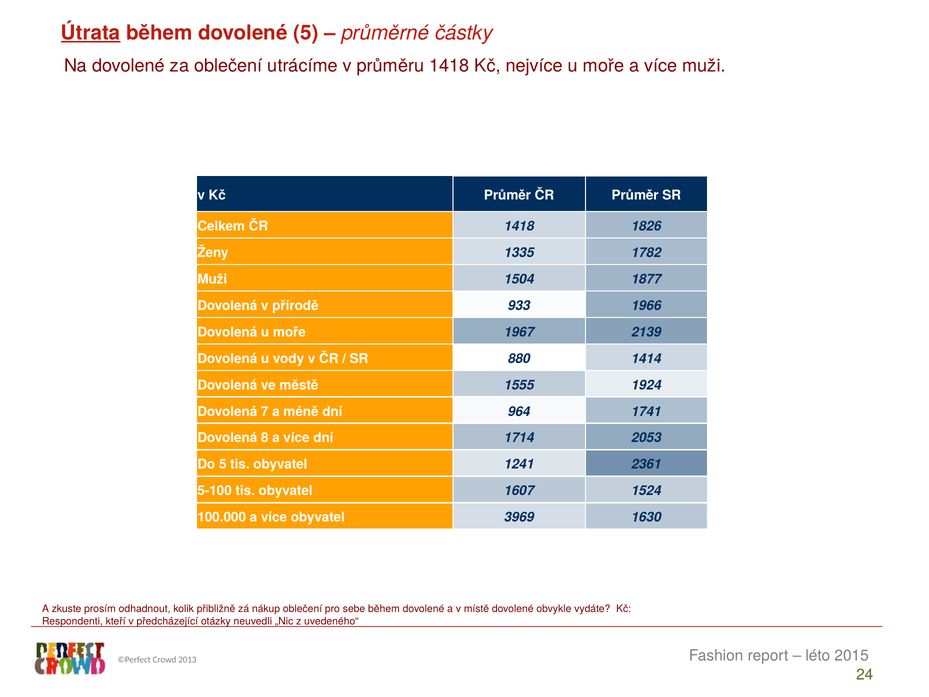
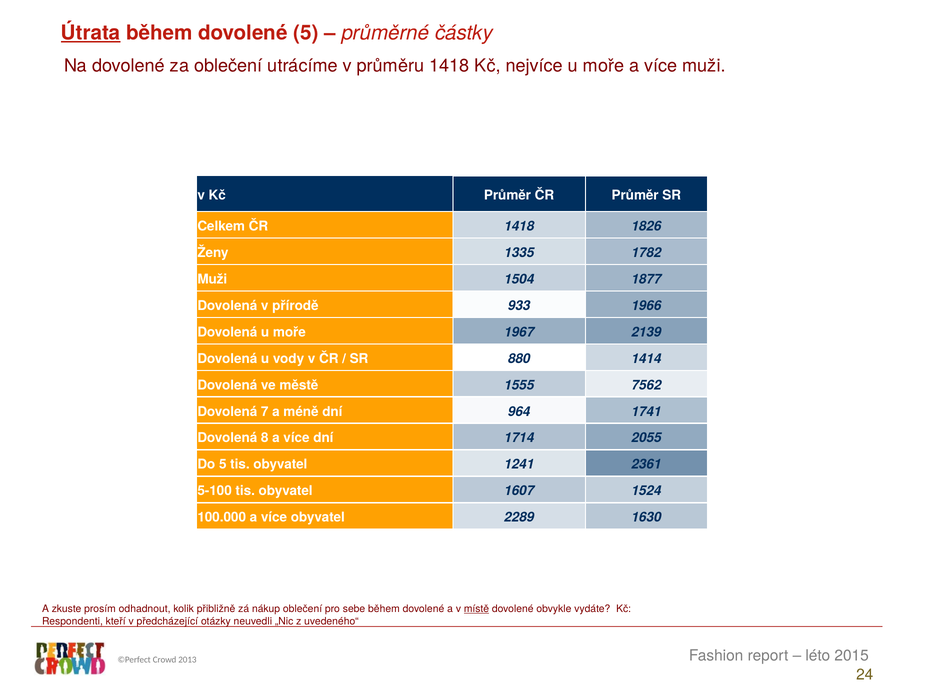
1924: 1924 -> 7562
2053: 2053 -> 2055
3969: 3969 -> 2289
místě underline: none -> present
